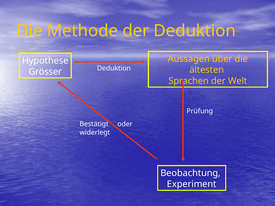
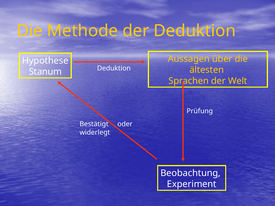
Grösser: Grösser -> Stanum
